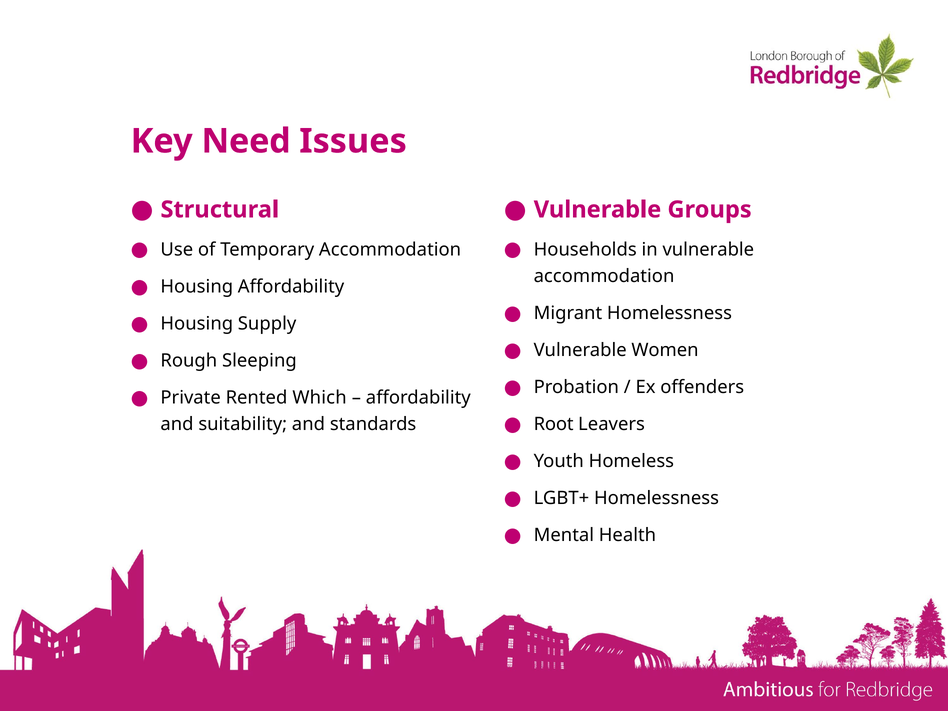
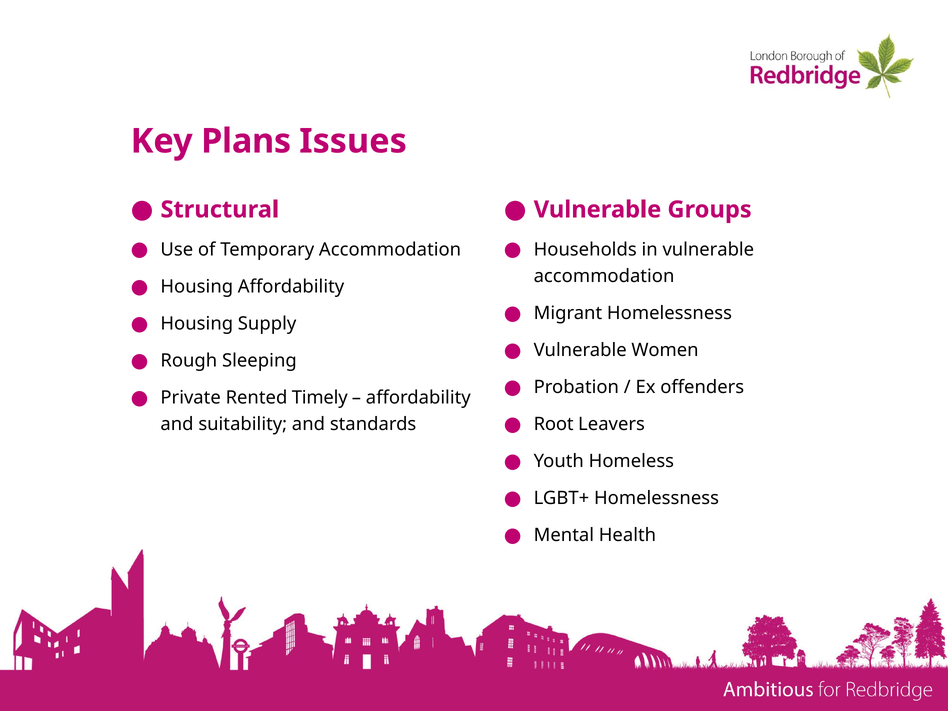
Need: Need -> Plans
Which: Which -> Timely
